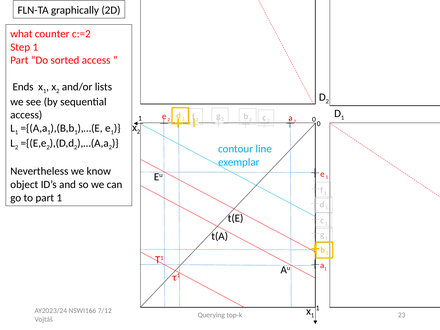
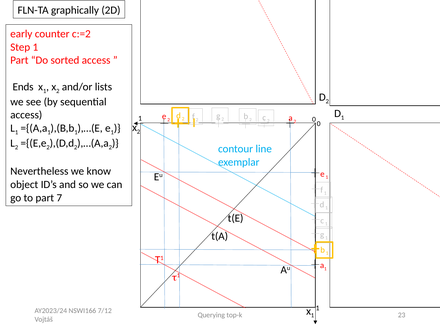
what: what -> early
part 1: 1 -> 7
